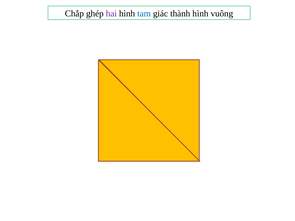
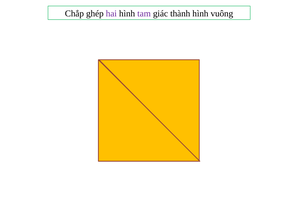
tam colour: blue -> purple
